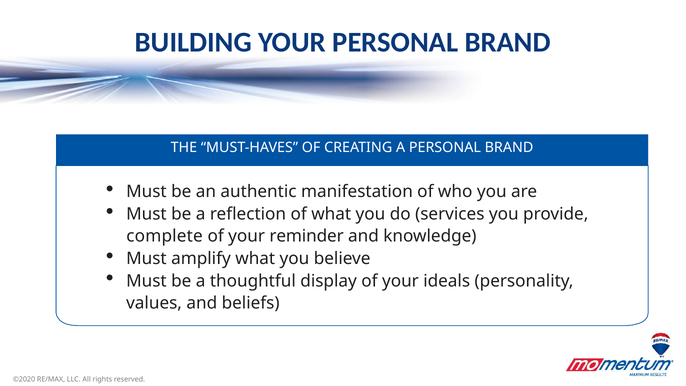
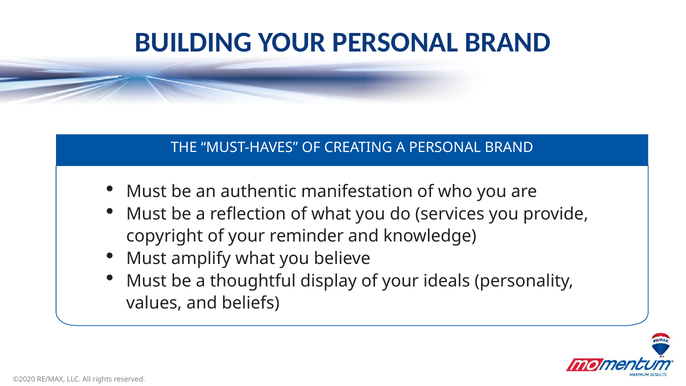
complete: complete -> copyright
